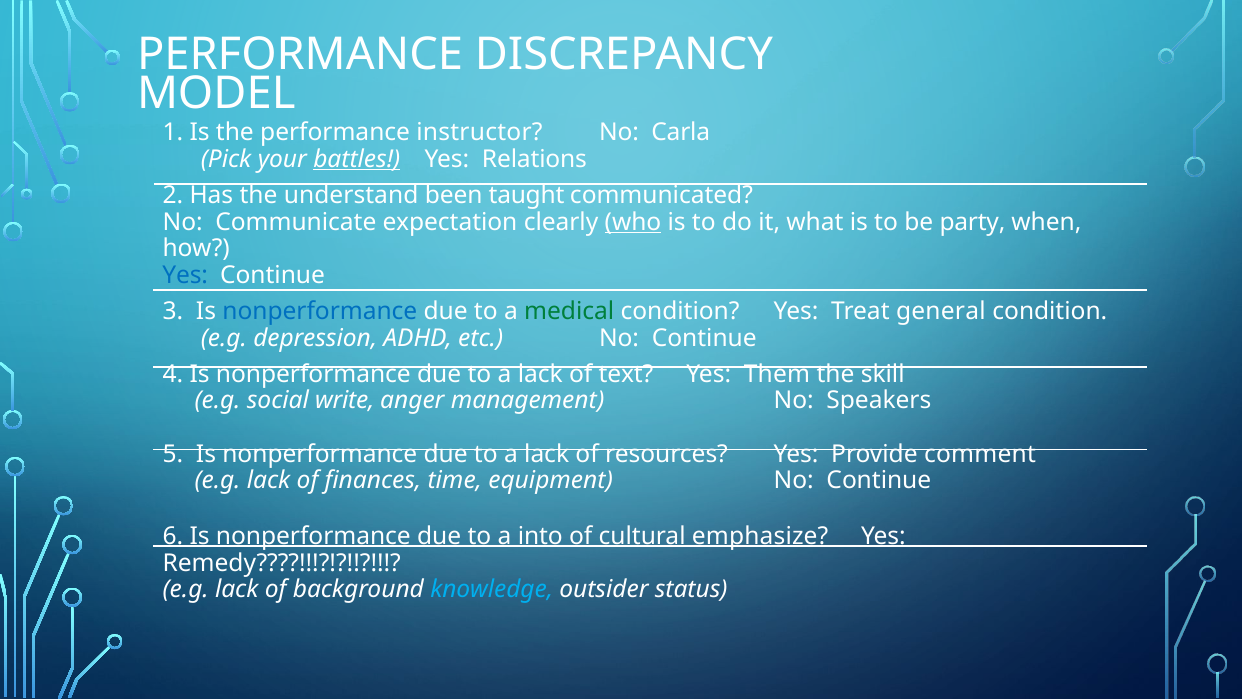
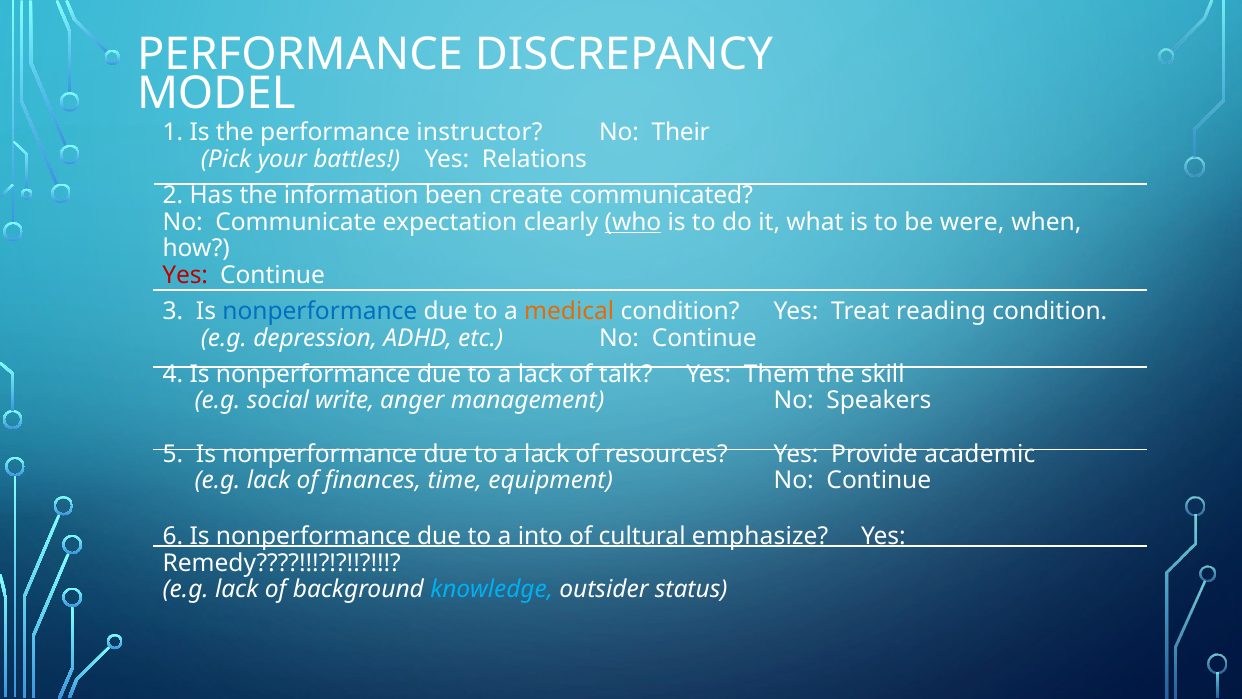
Carla: Carla -> Their
battles underline: present -> none
understand: understand -> information
taught: taught -> create
party: party -> were
Yes at (185, 275) colour: blue -> red
medical colour: green -> orange
general: general -> reading
text: text -> talk
comment: comment -> academic
